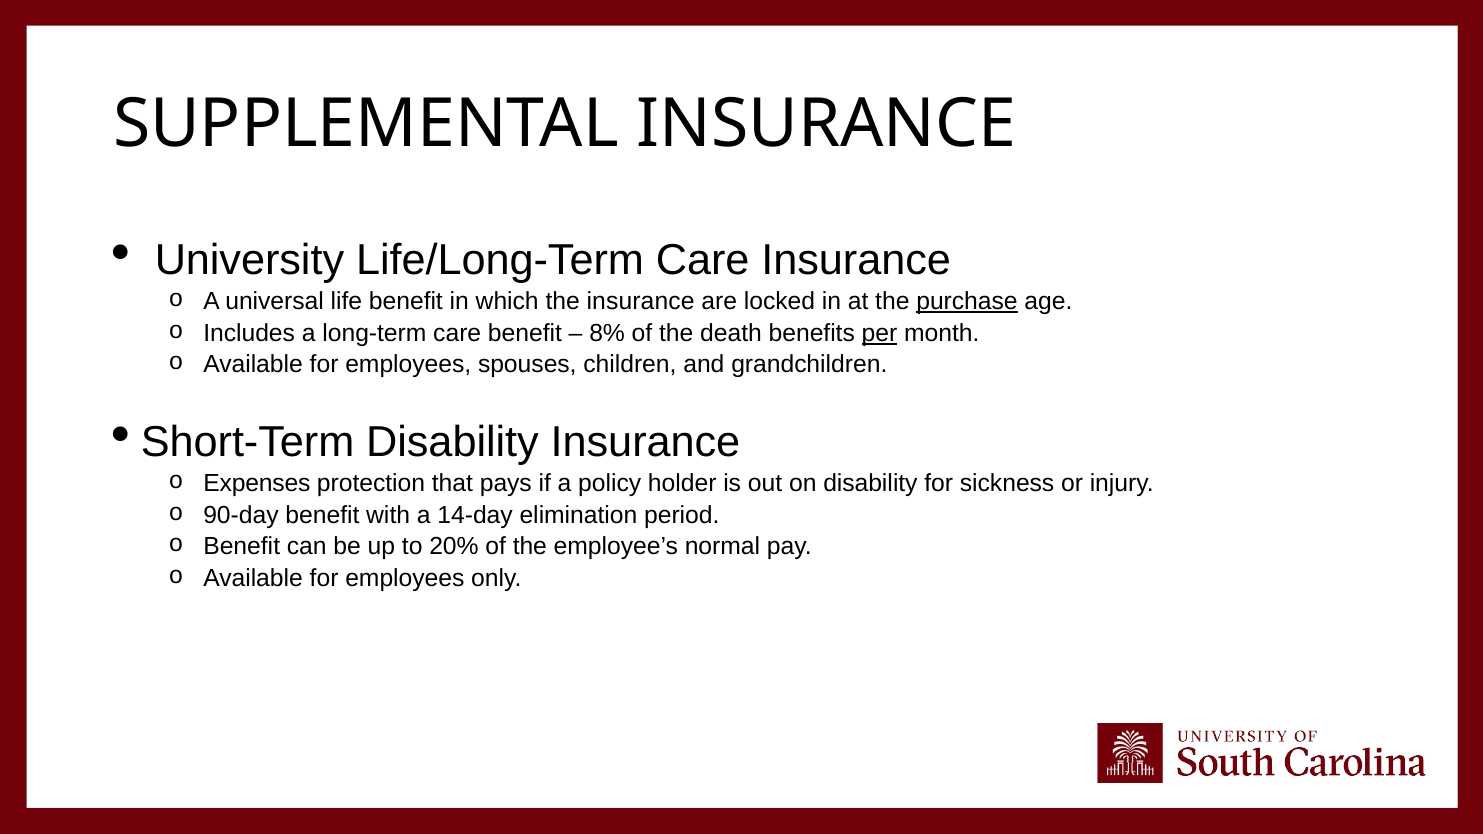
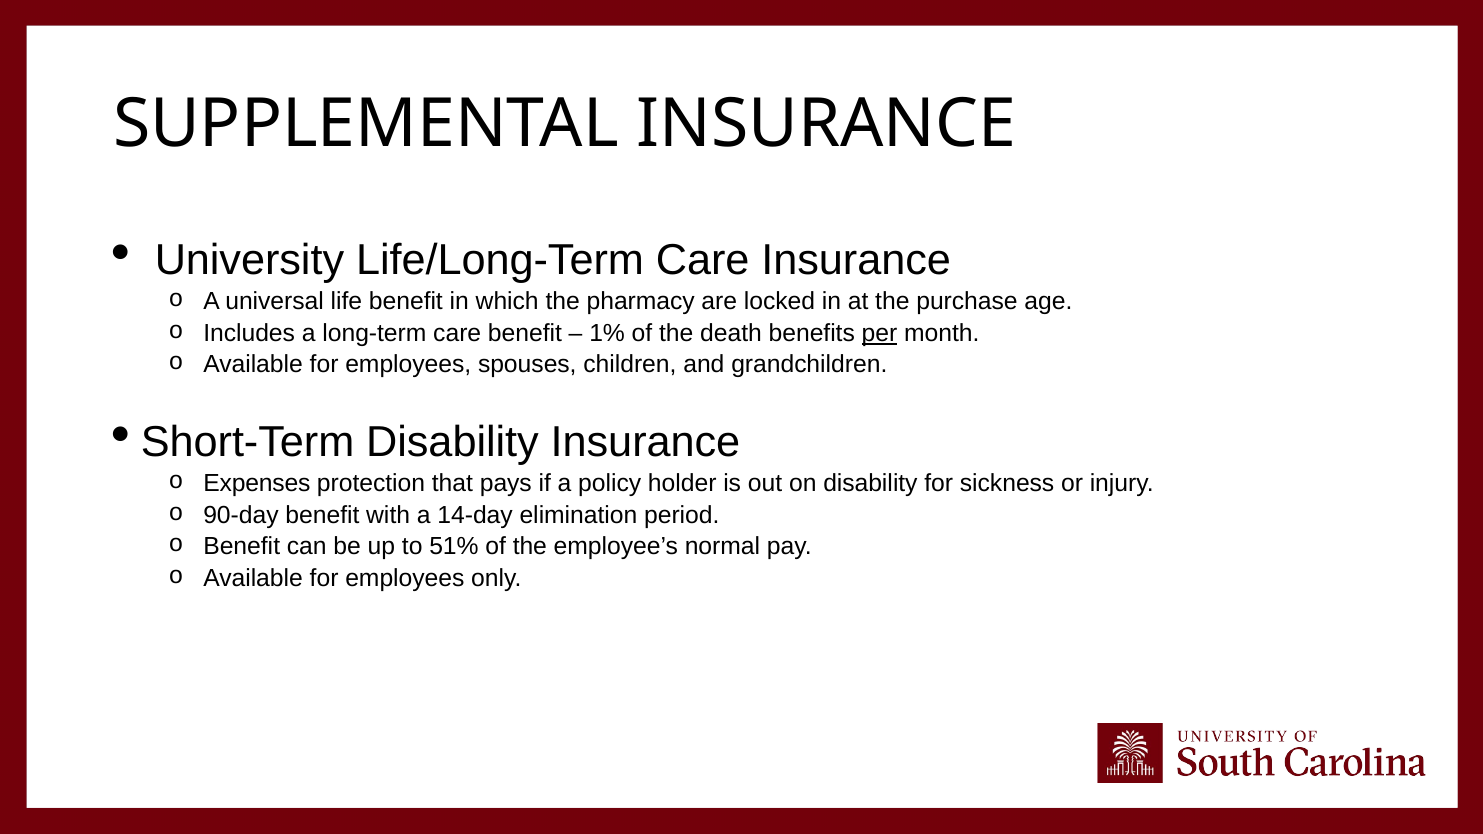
the insurance: insurance -> pharmacy
purchase underline: present -> none
8%: 8% -> 1%
20%: 20% -> 51%
